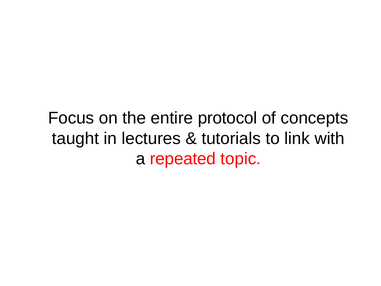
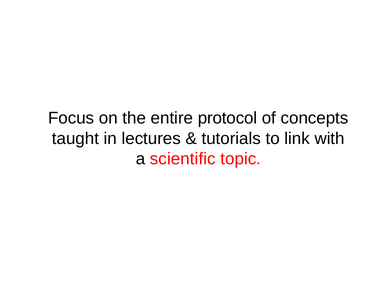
repeated: repeated -> scientific
